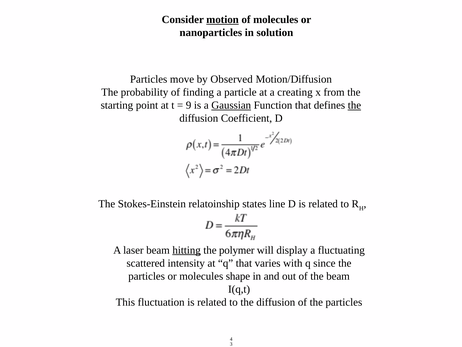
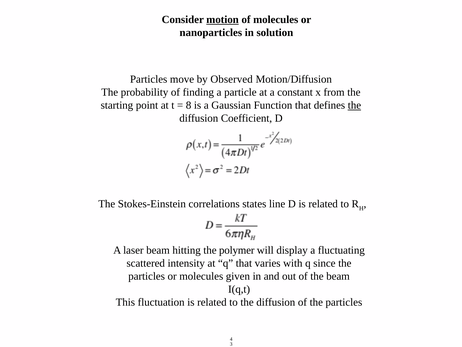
creating: creating -> constant
9: 9 -> 8
Gaussian underline: present -> none
relatoinship: relatoinship -> correlations
hitting underline: present -> none
shape: shape -> given
